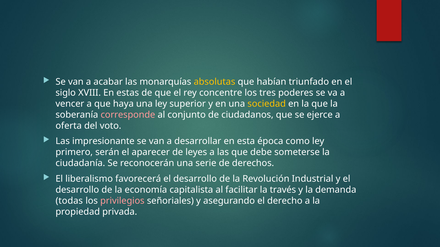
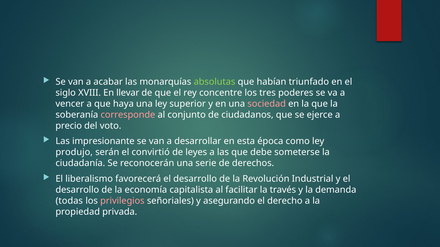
absolutas colour: yellow -> light green
estas: estas -> llevar
sociedad colour: yellow -> pink
oferta: oferta -> precio
primero: primero -> produjo
aparecer: aparecer -> convirtió
